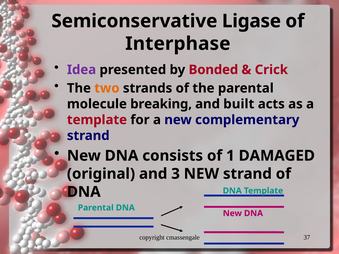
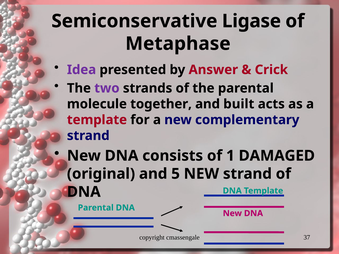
Interphase: Interphase -> Metaphase
Bonded: Bonded -> Answer
two colour: orange -> purple
breaking: breaking -> together
3: 3 -> 5
